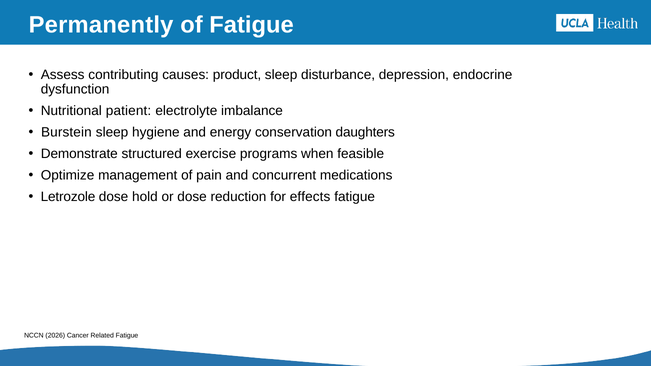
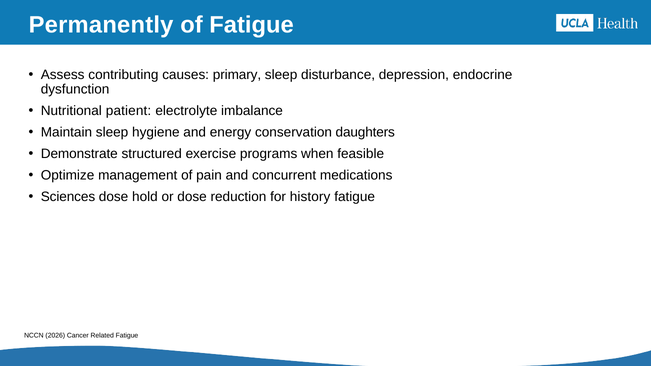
product: product -> primary
Burstein: Burstein -> Maintain
Letrozole: Letrozole -> Sciences
effects: effects -> history
